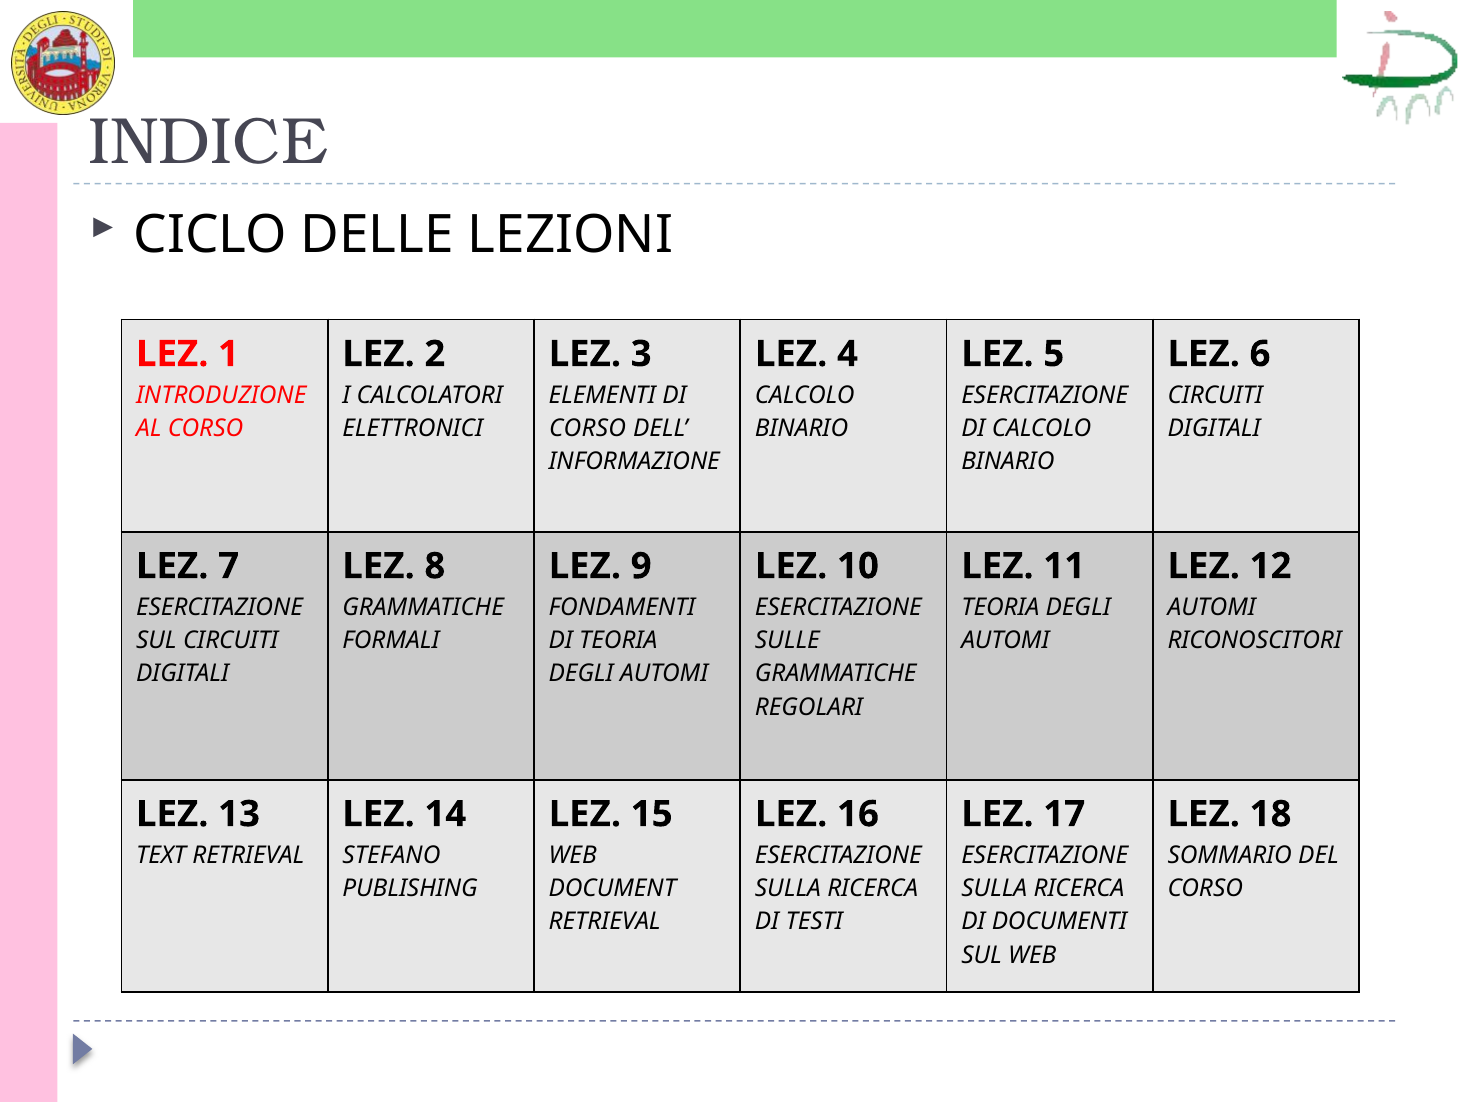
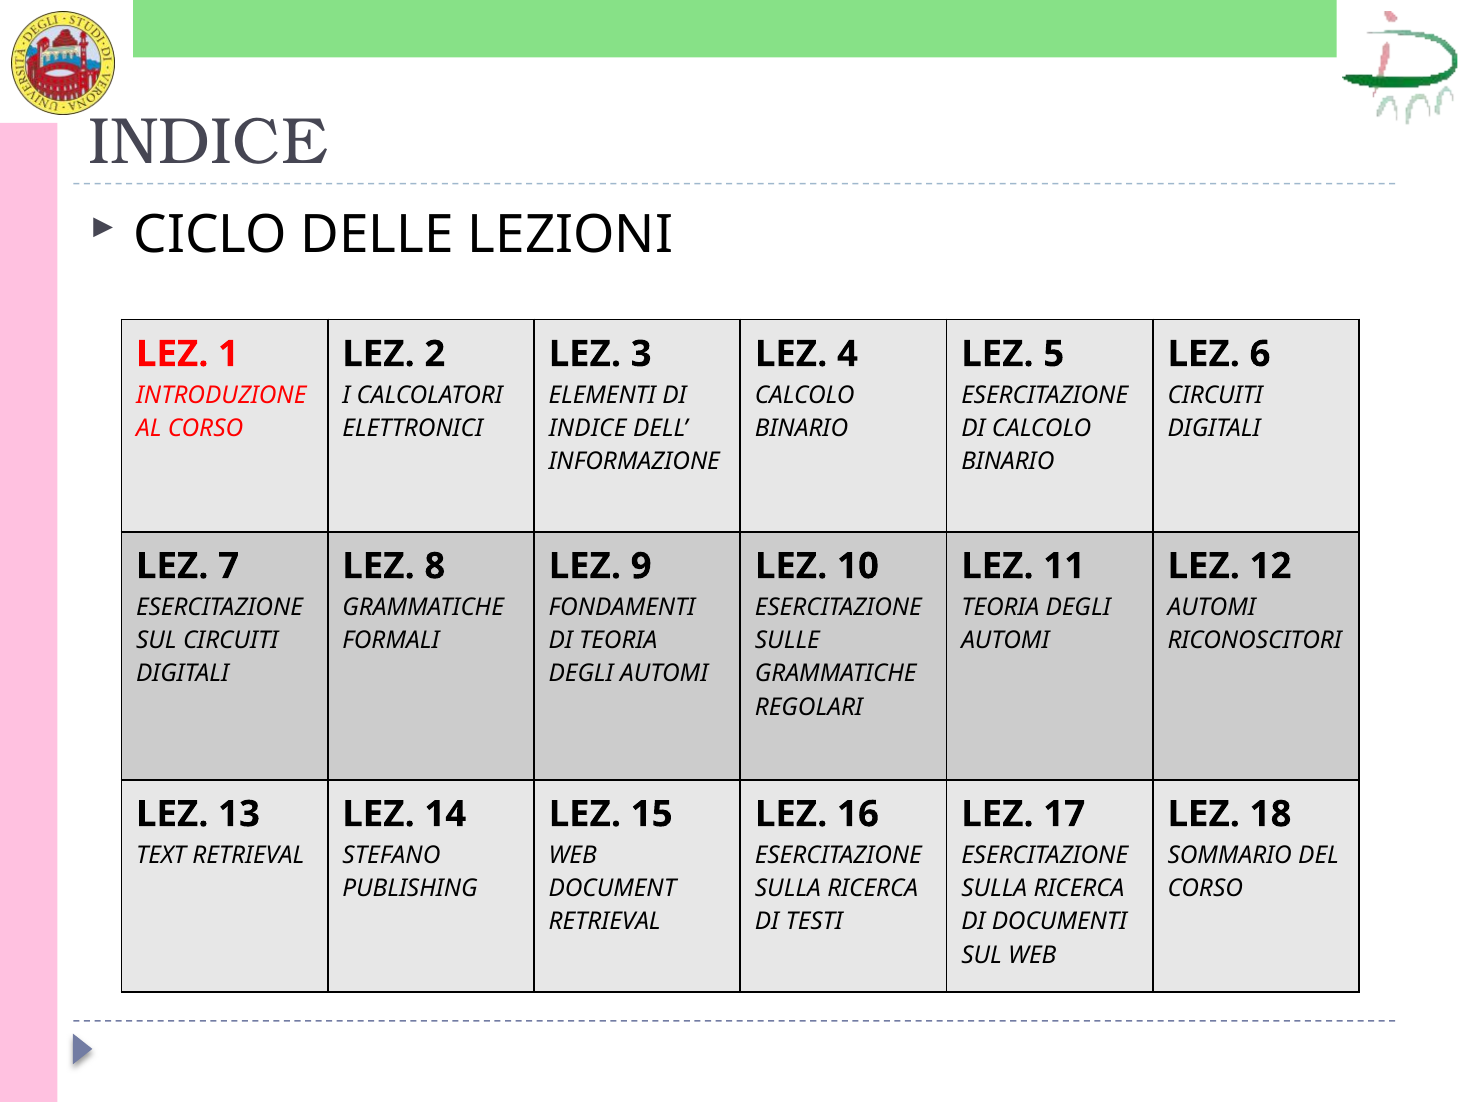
CORSO at (588, 428): CORSO -> INDICE
